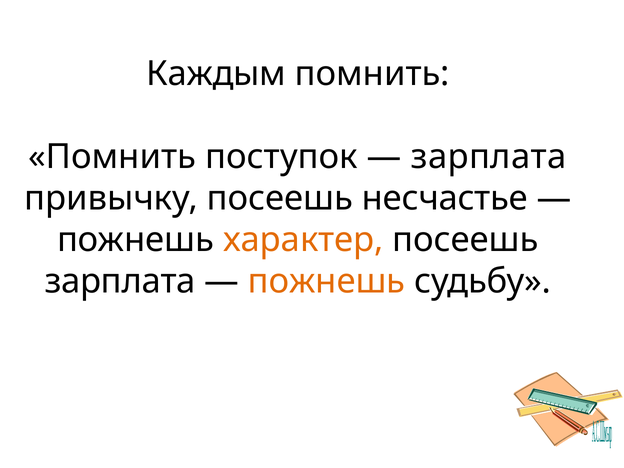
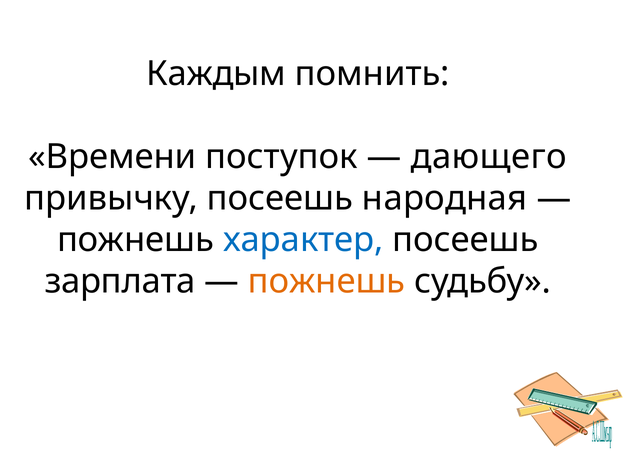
Помнить at (112, 157): Помнить -> Времени
зарплата at (489, 157): зарплата -> дающего
несчастье: несчастье -> народная
характер colour: orange -> blue
